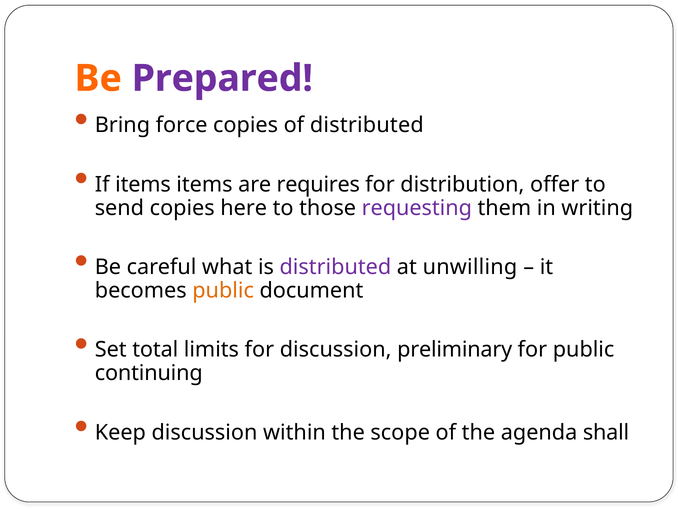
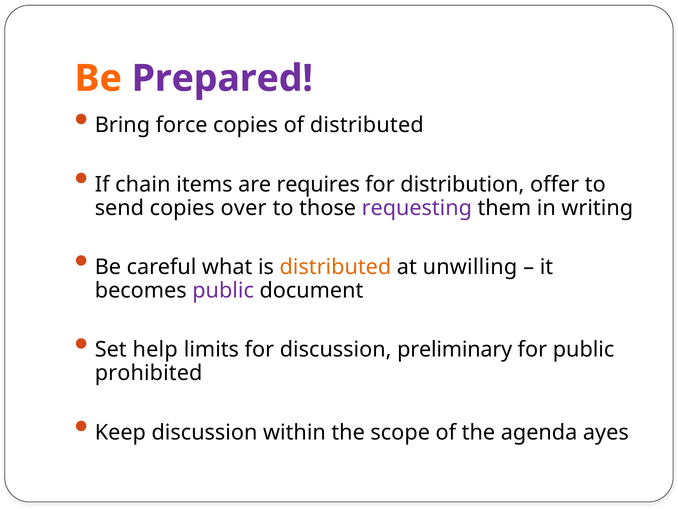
If items: items -> chain
here: here -> over
distributed at (335, 267) colour: purple -> orange
public at (223, 290) colour: orange -> purple
total: total -> help
continuing: continuing -> prohibited
shall: shall -> ayes
